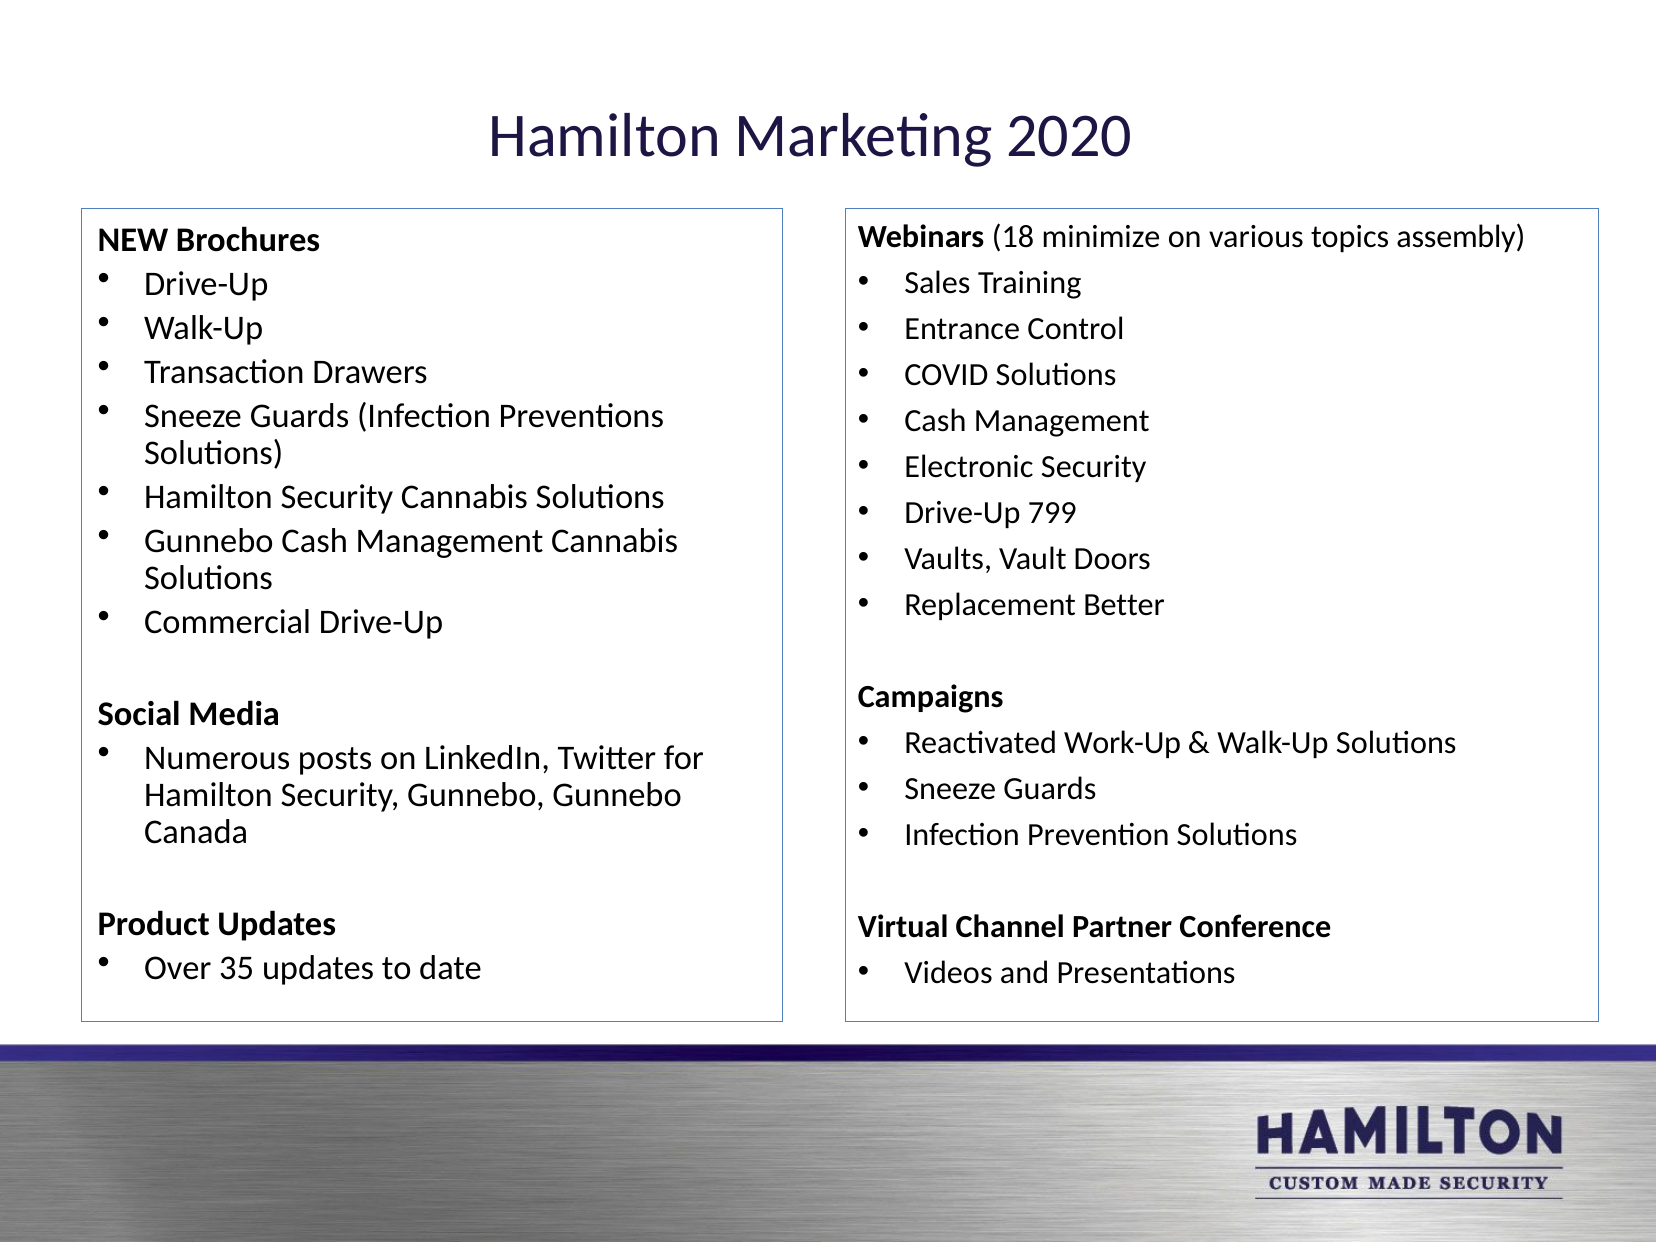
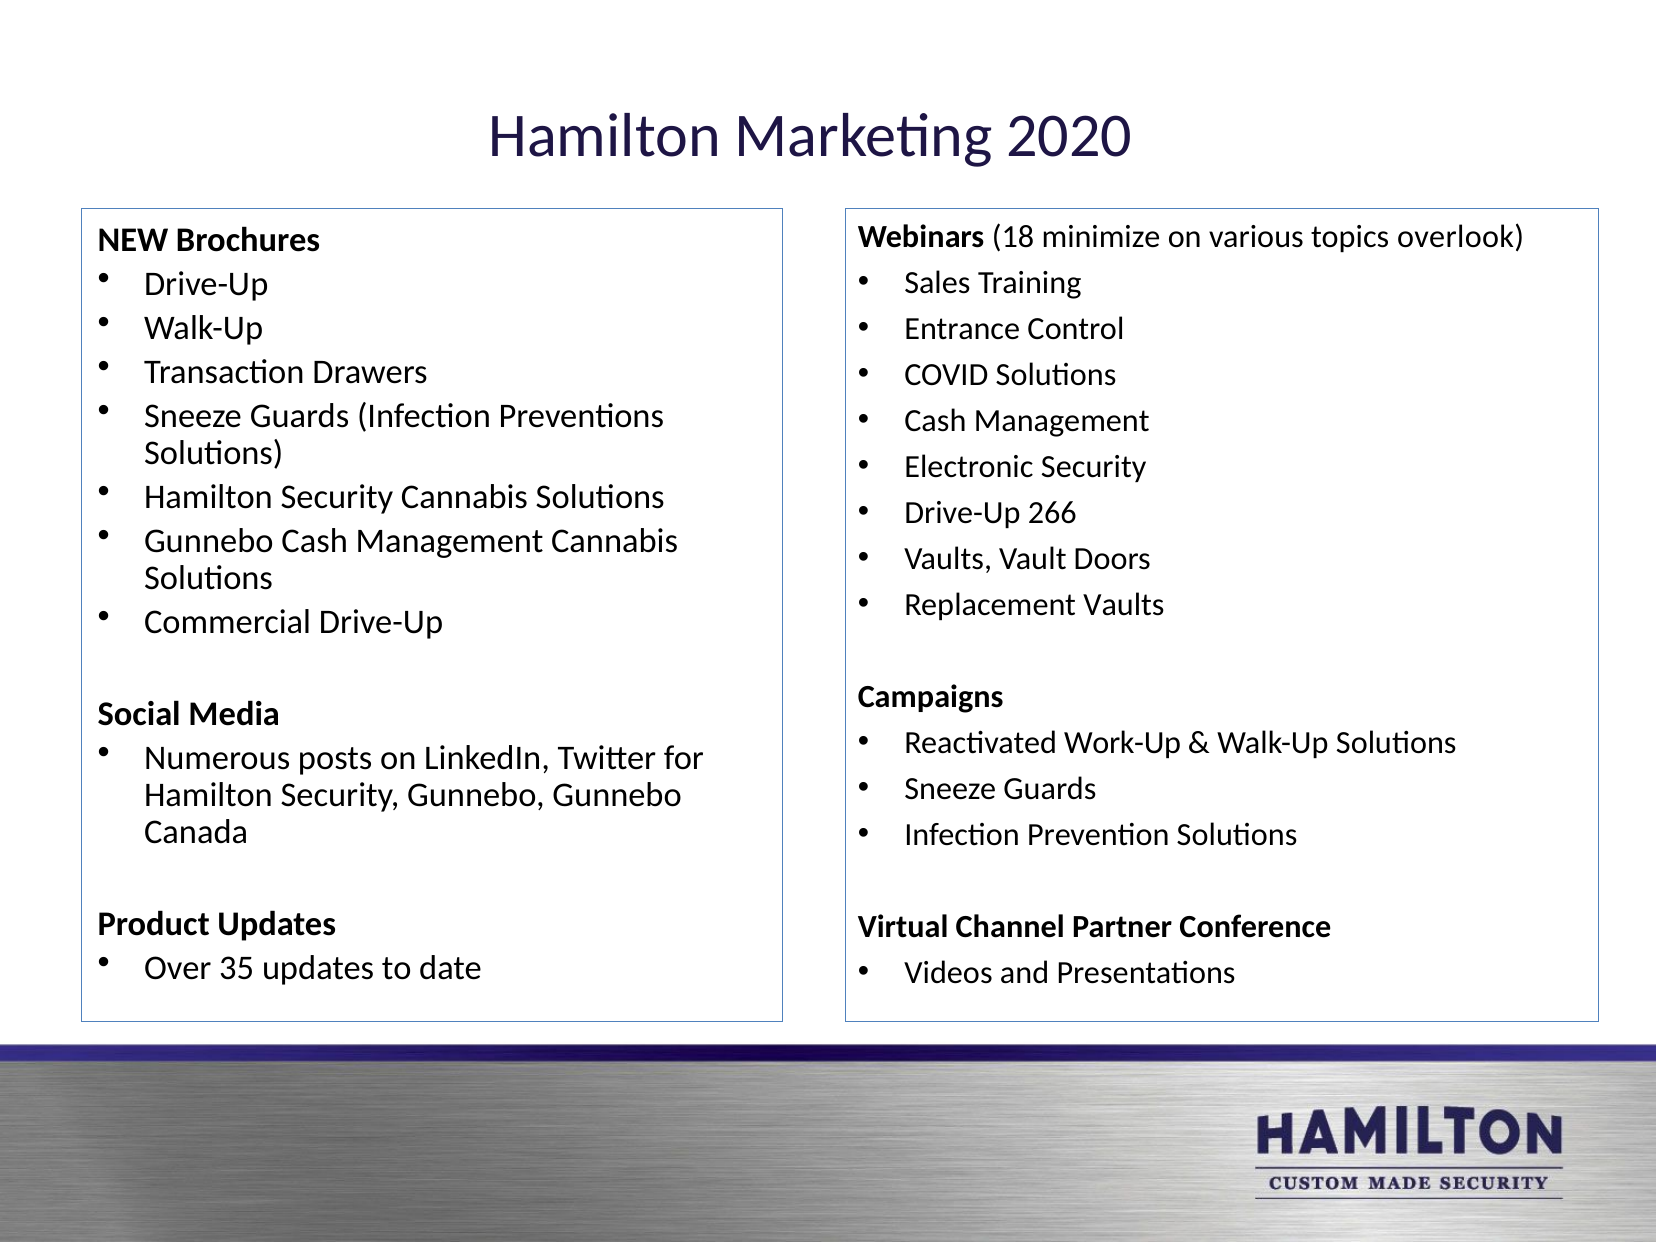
assembly: assembly -> overlook
799: 799 -> 266
Replacement Better: Better -> Vaults
